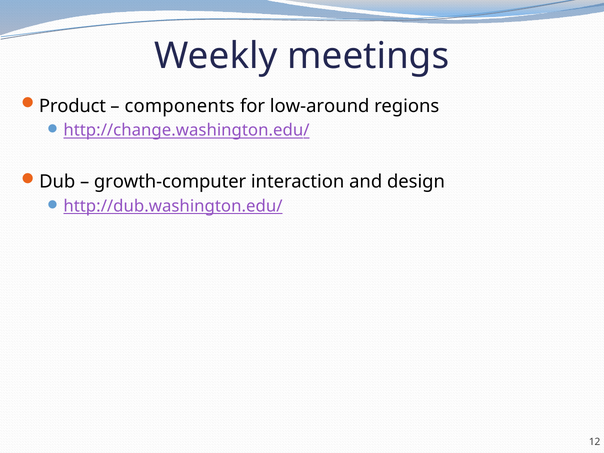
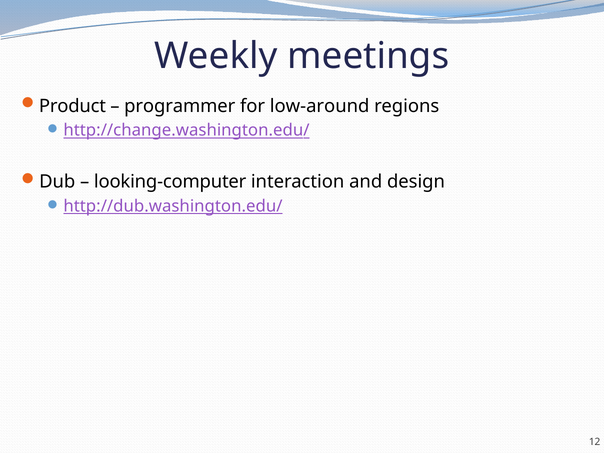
components: components -> programmer
growth-computer: growth-computer -> looking-computer
